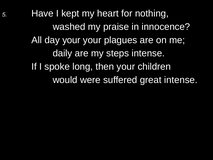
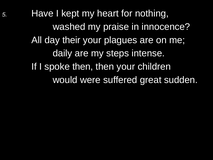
day your: your -> their
spoke long: long -> then
great intense: intense -> sudden
